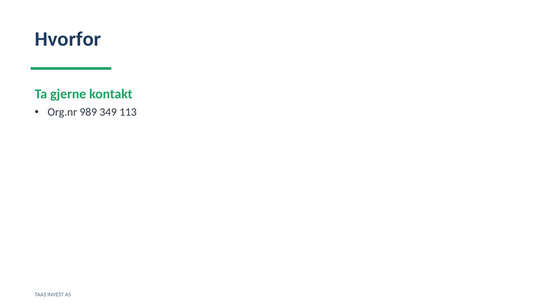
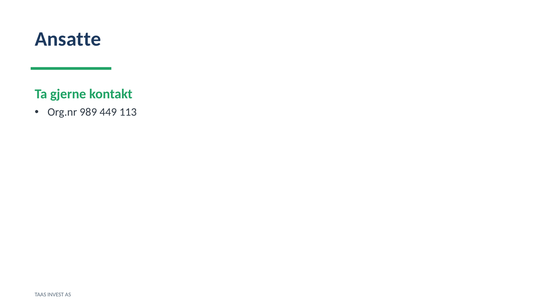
Hvorfor: Hvorfor -> Ansatte
349: 349 -> 449
